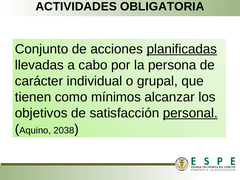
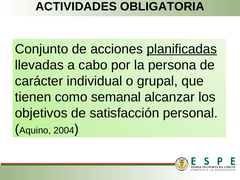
mínimos: mínimos -> semanal
personal underline: present -> none
2038: 2038 -> 2004
